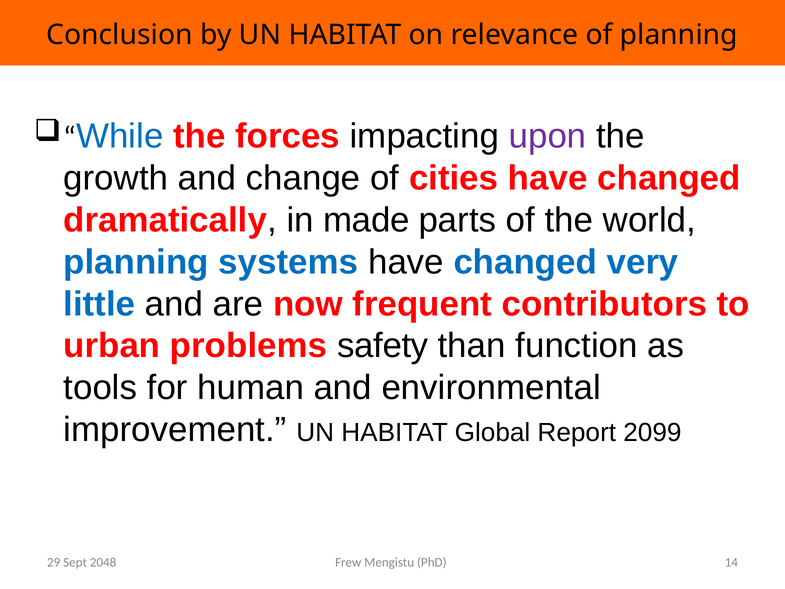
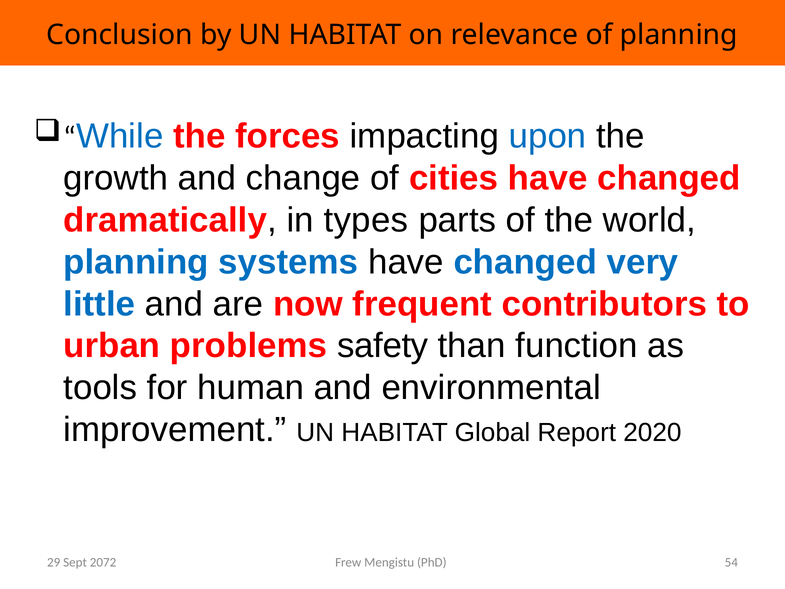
upon colour: purple -> blue
made: made -> types
2099: 2099 -> 2020
2048: 2048 -> 2072
14: 14 -> 54
